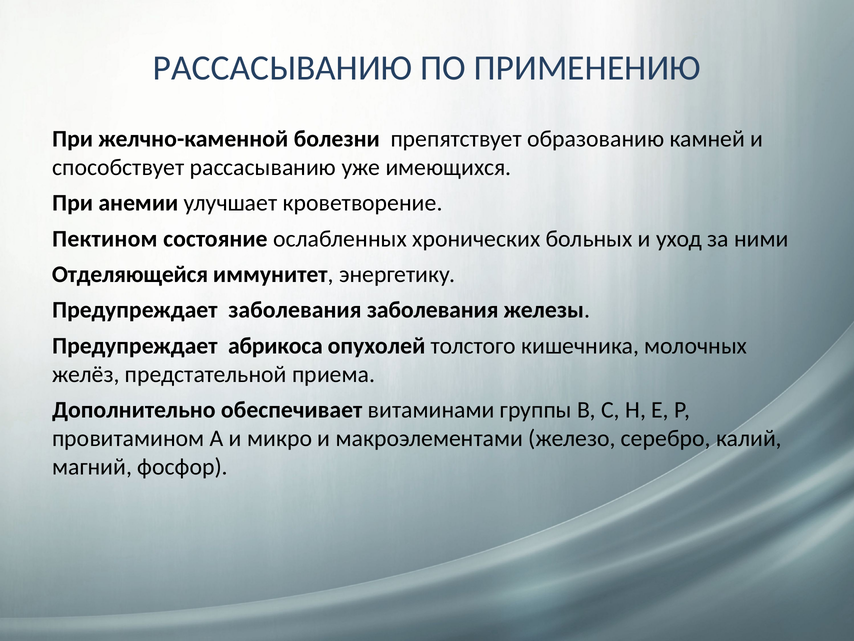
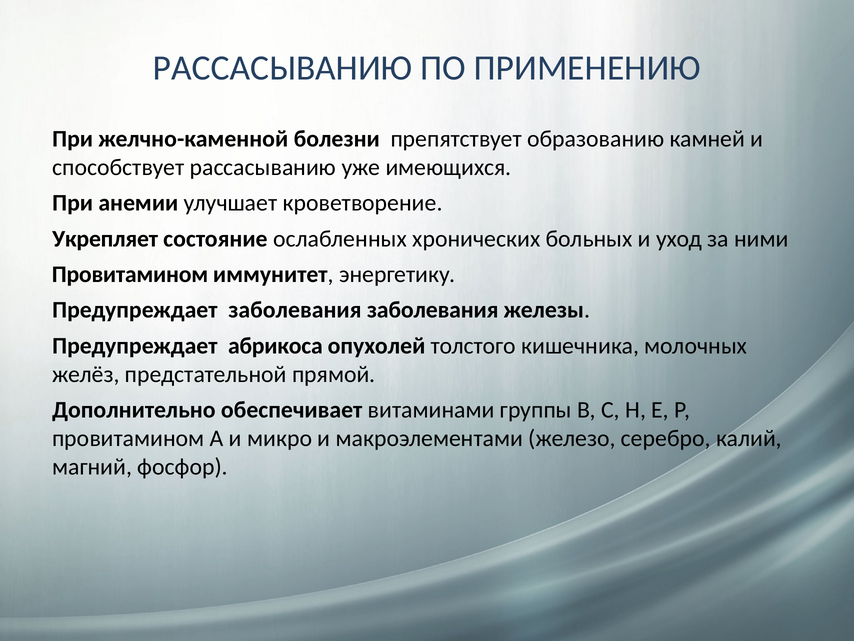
Пектином: Пектином -> Укрепляет
Отделяющейся at (130, 274): Отделяющейся -> Провитамином
приема: приема -> прямой
